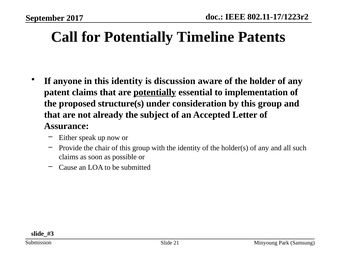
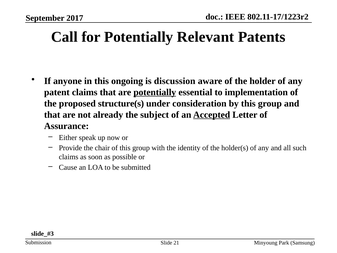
Timeline: Timeline -> Relevant
this identity: identity -> ongoing
Accepted underline: none -> present
